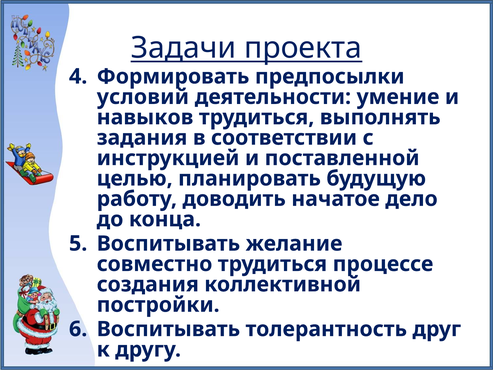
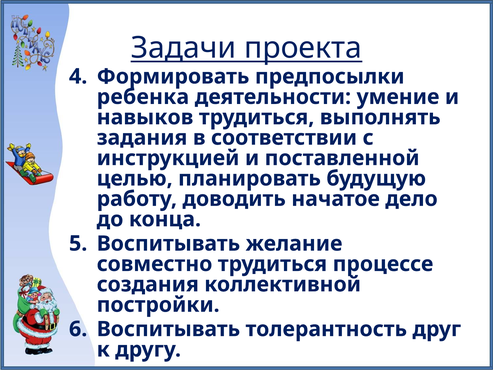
условий: условий -> ребенка
